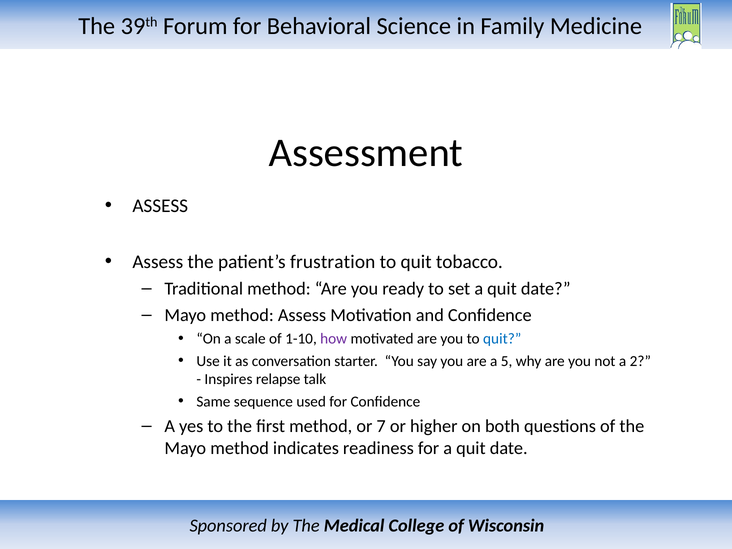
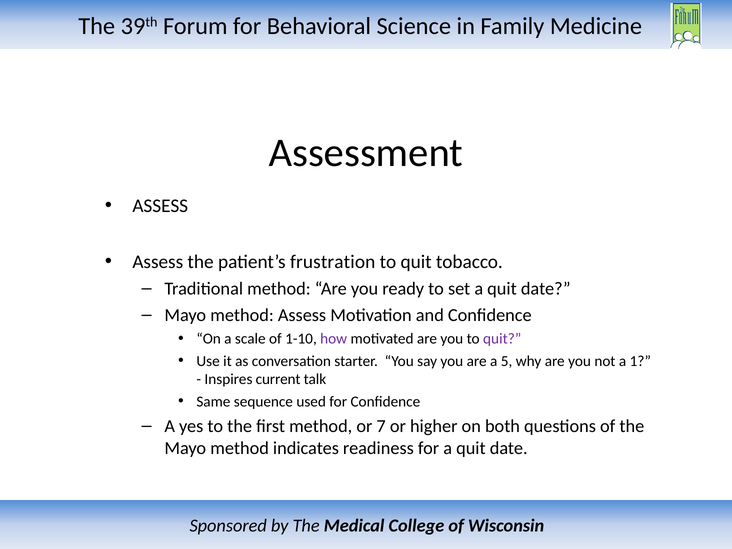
quit at (502, 339) colour: blue -> purple
2: 2 -> 1
relapse: relapse -> current
